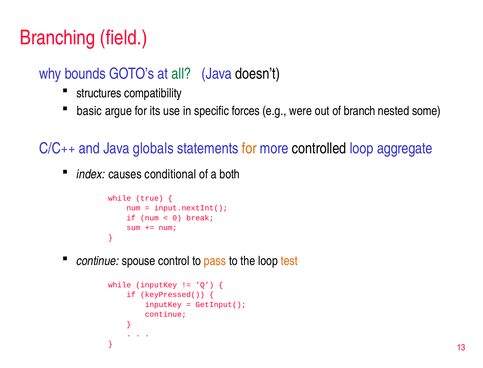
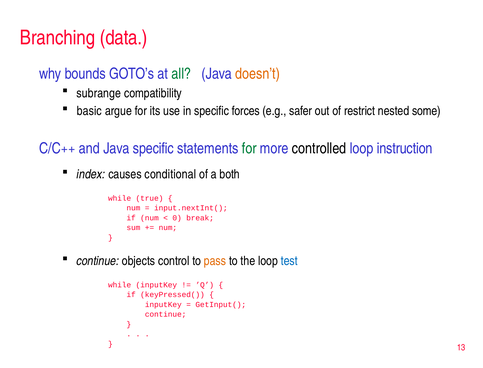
field: field -> data
doesn’t colour: black -> orange
structures: structures -> subrange
were: were -> safer
branch: branch -> restrict
Java globals: globals -> specific
for at (249, 149) colour: orange -> green
aggregate: aggregate -> instruction
spouse: spouse -> objects
test colour: orange -> blue
